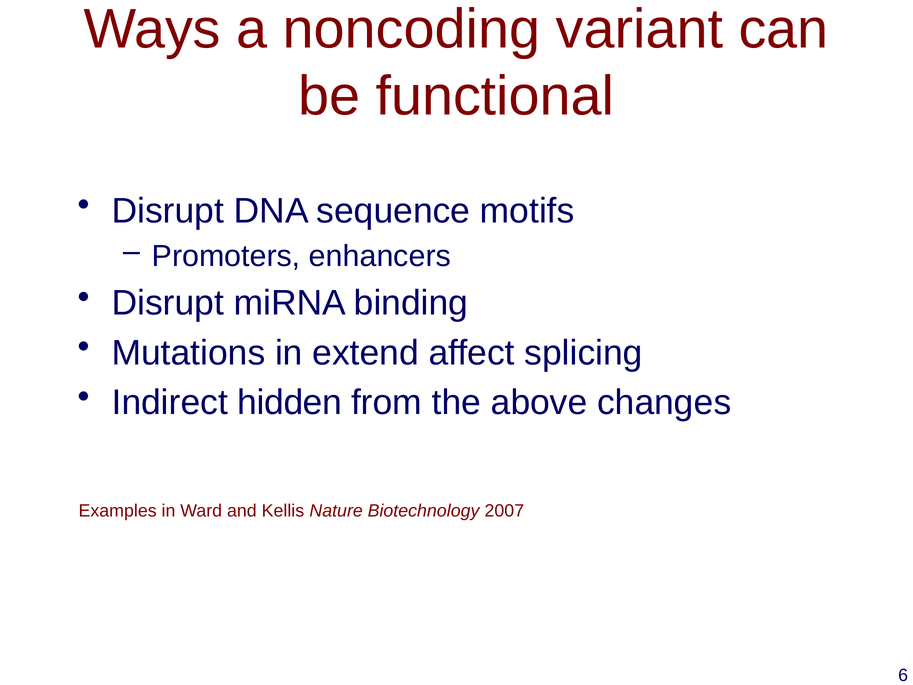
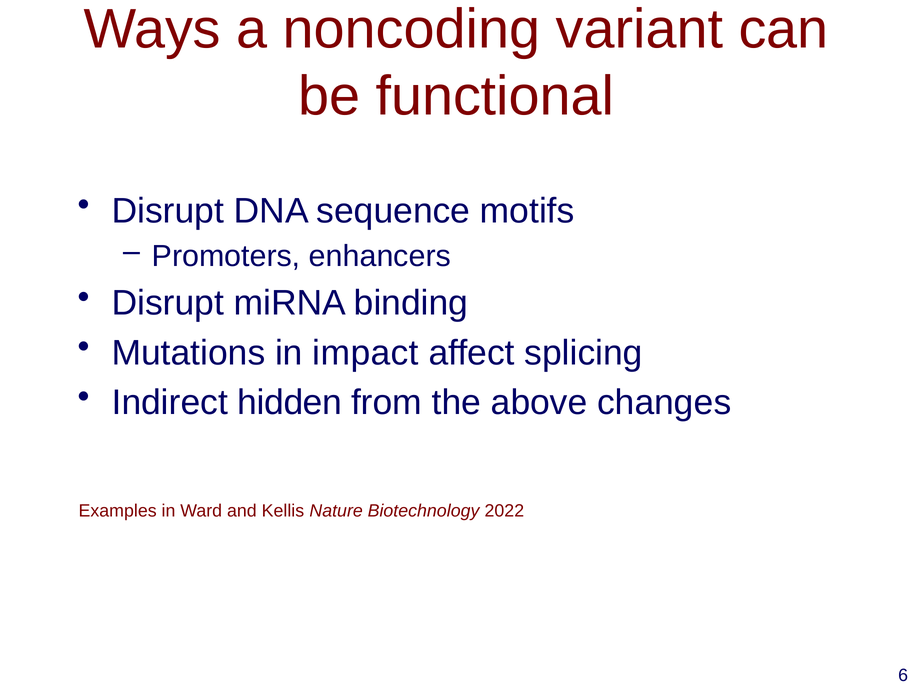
extend: extend -> impact
2007: 2007 -> 2022
